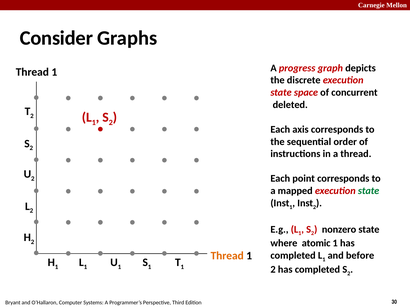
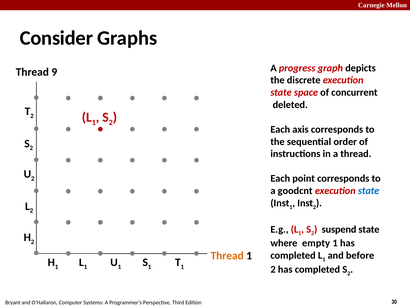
1 at (54, 72): 1 -> 9
mapped: mapped -> goodcnt
state at (369, 191) colour: green -> blue
nonzero: nonzero -> suspend
atomic: atomic -> empty
